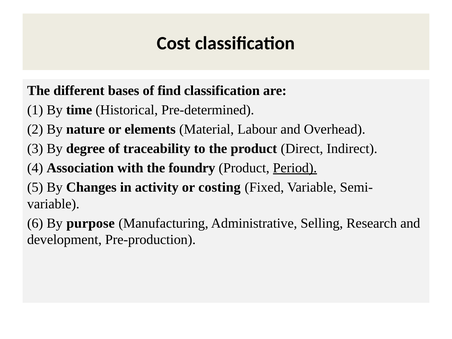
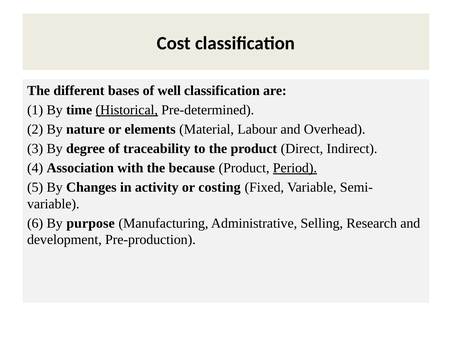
find: find -> well
Historical underline: none -> present
foundry: foundry -> because
